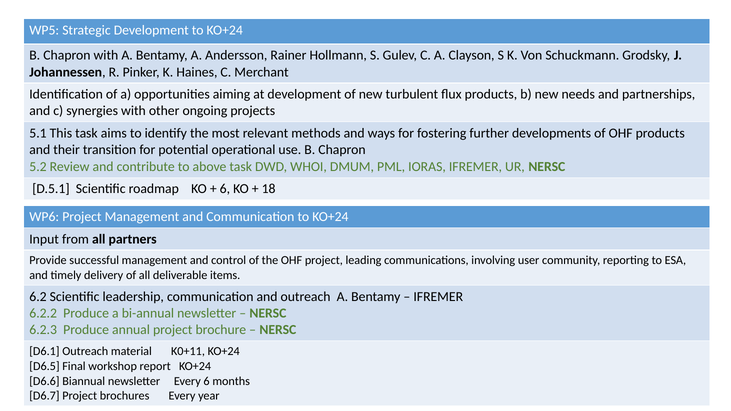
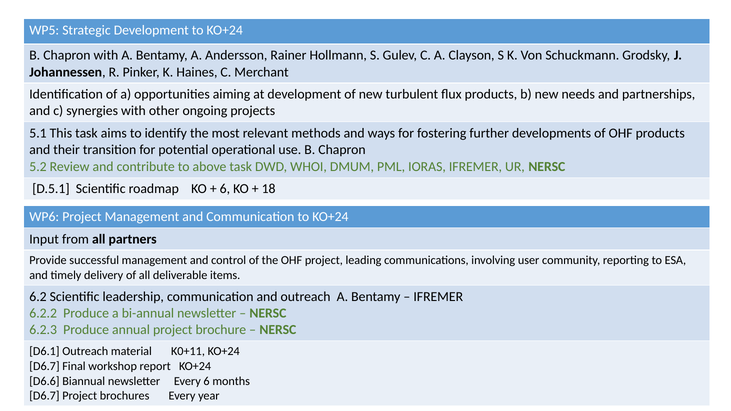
D6.5 at (44, 366): D6.5 -> D6.7
